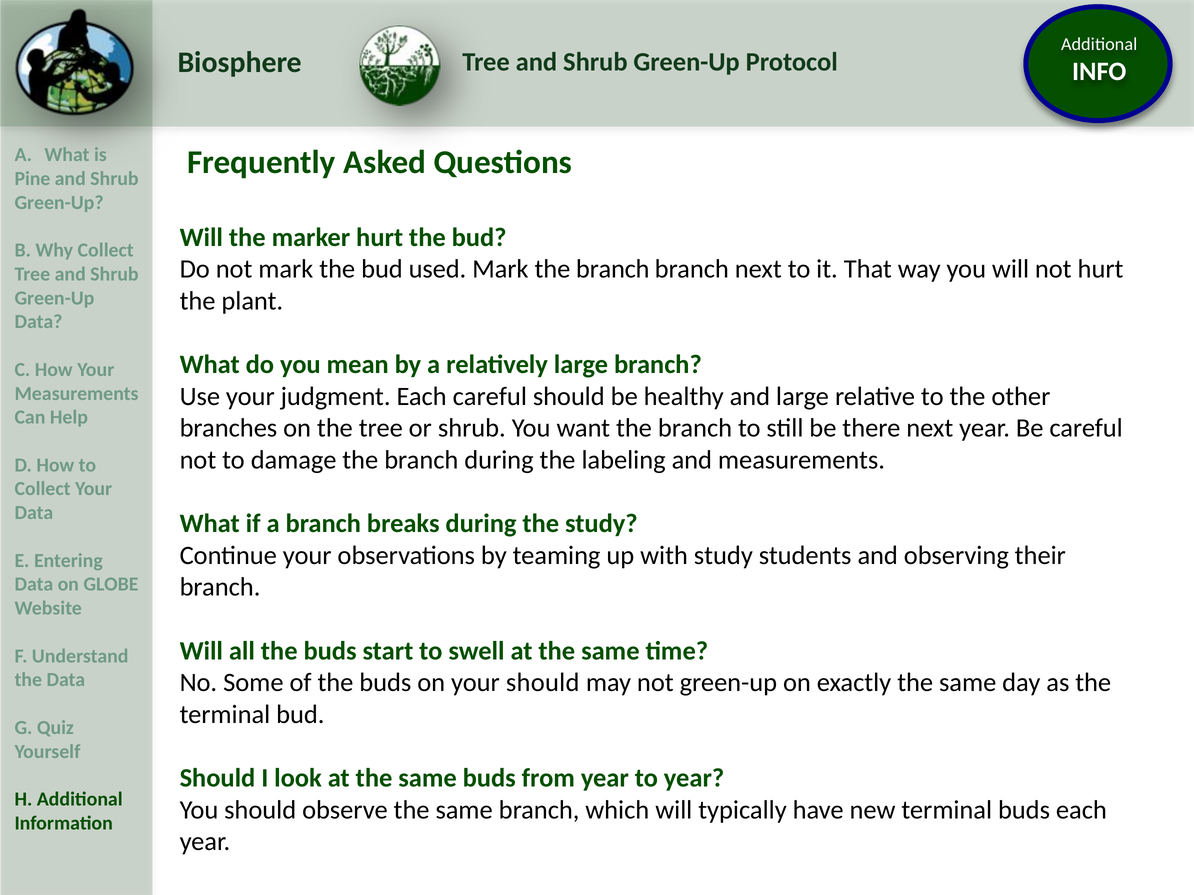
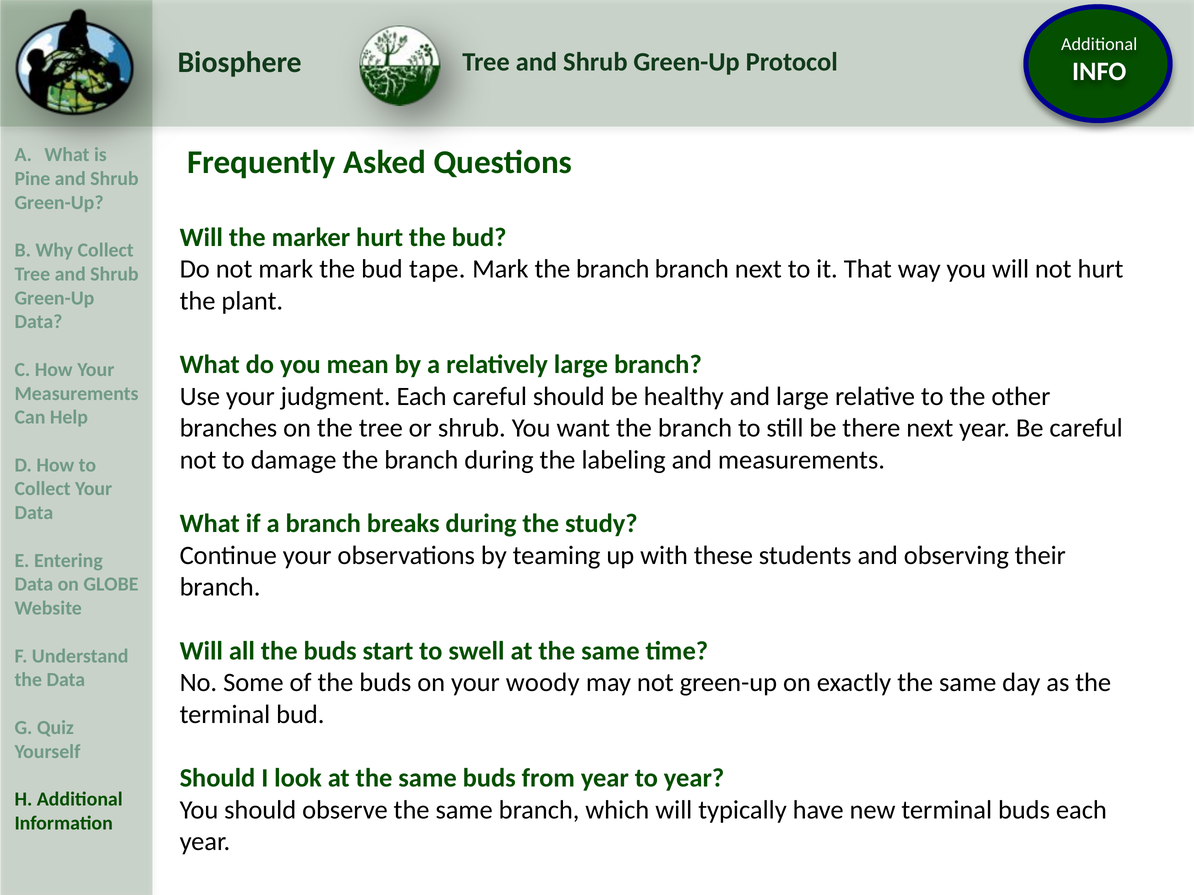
used: used -> tape
with study: study -> these
your should: should -> woody
